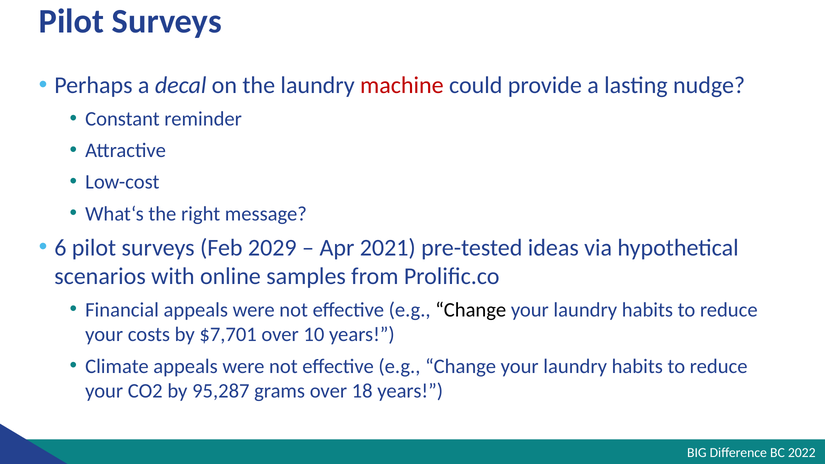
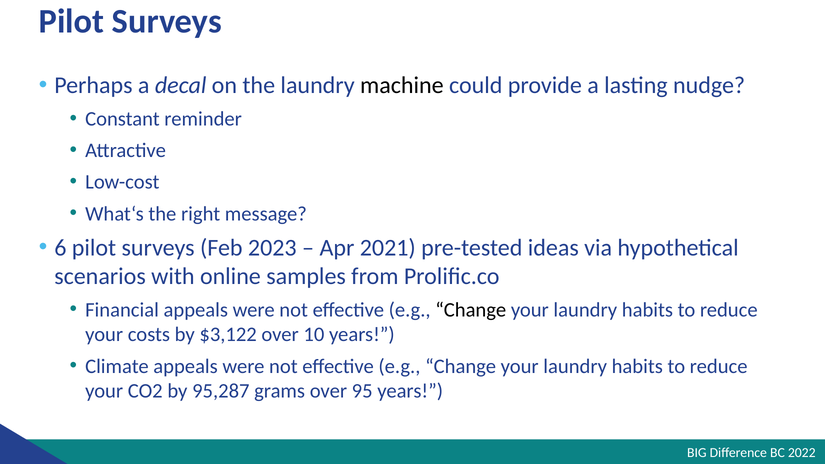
machine colour: red -> black
2029: 2029 -> 2023
$7,701: $7,701 -> $3,122
18: 18 -> 95
